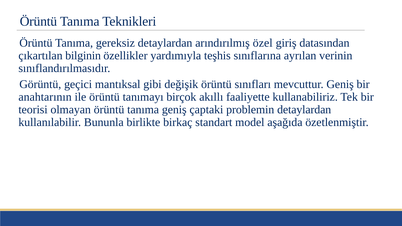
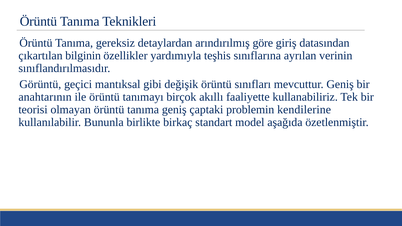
özel: özel -> göre
problemin detaylardan: detaylardan -> kendilerine
